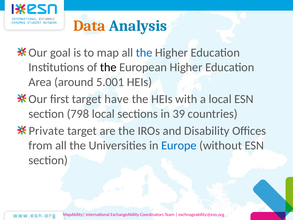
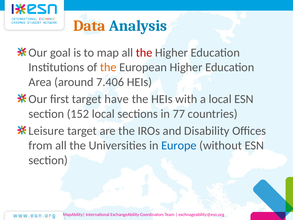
the at (144, 53) colour: blue -> red
the at (108, 67) colour: black -> orange
5.001: 5.001 -> 7.406
798: 798 -> 152
39: 39 -> 77
Private: Private -> Leisure
